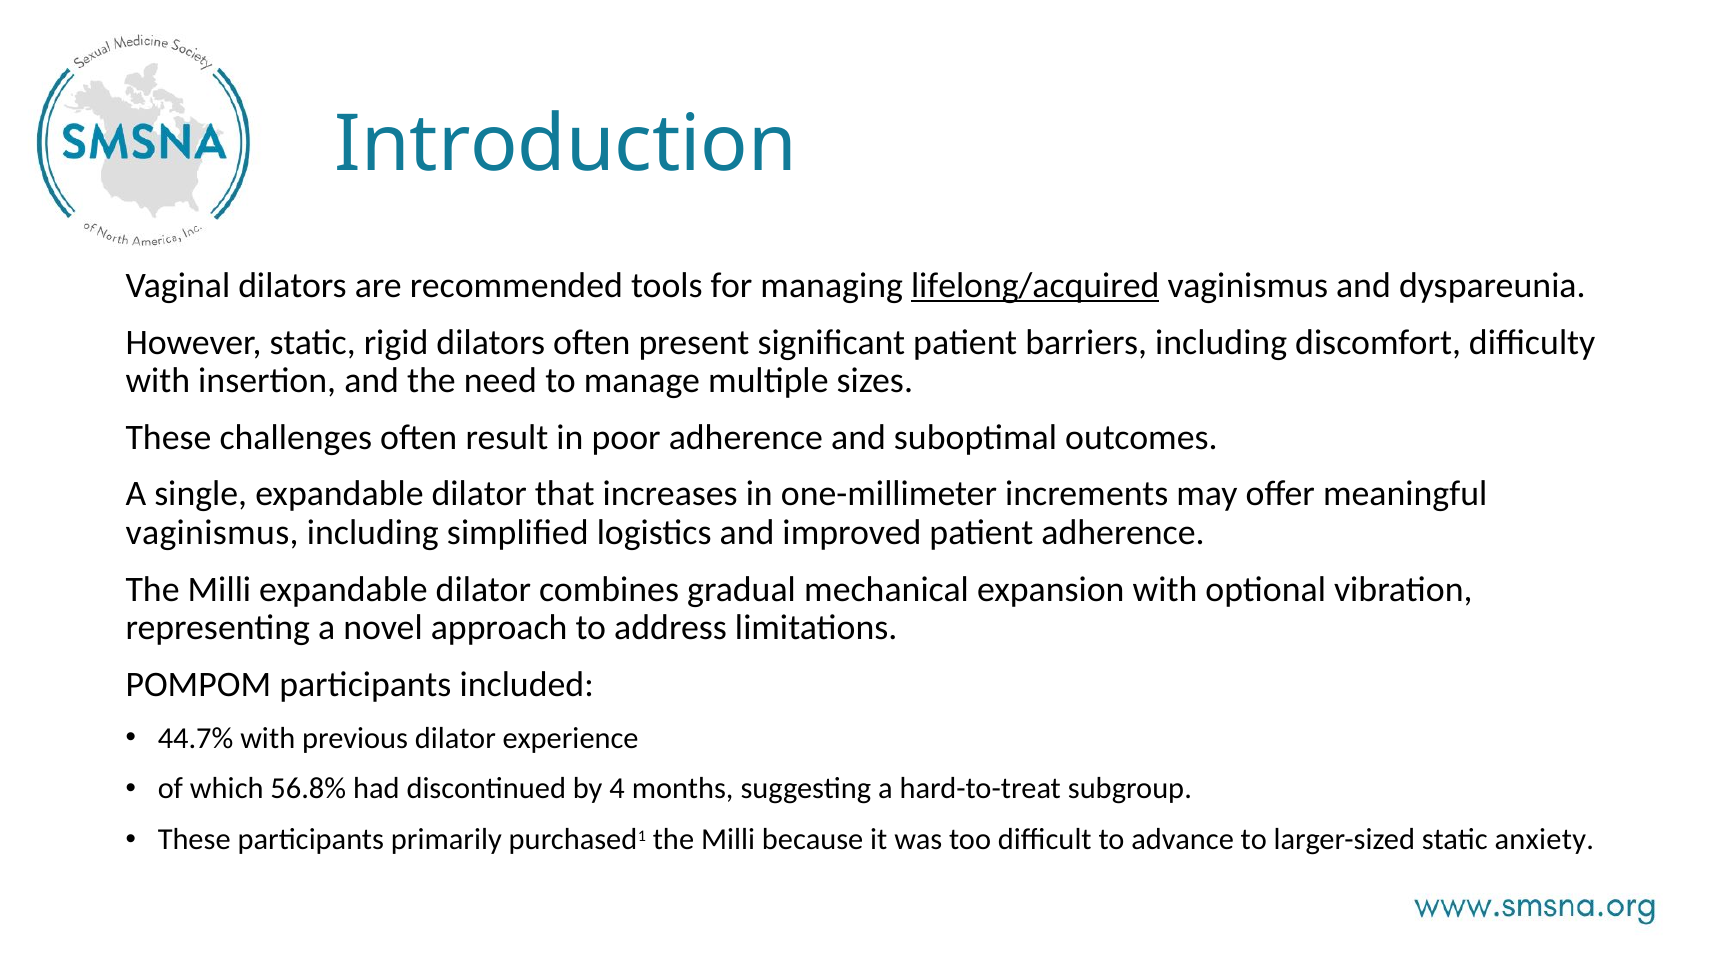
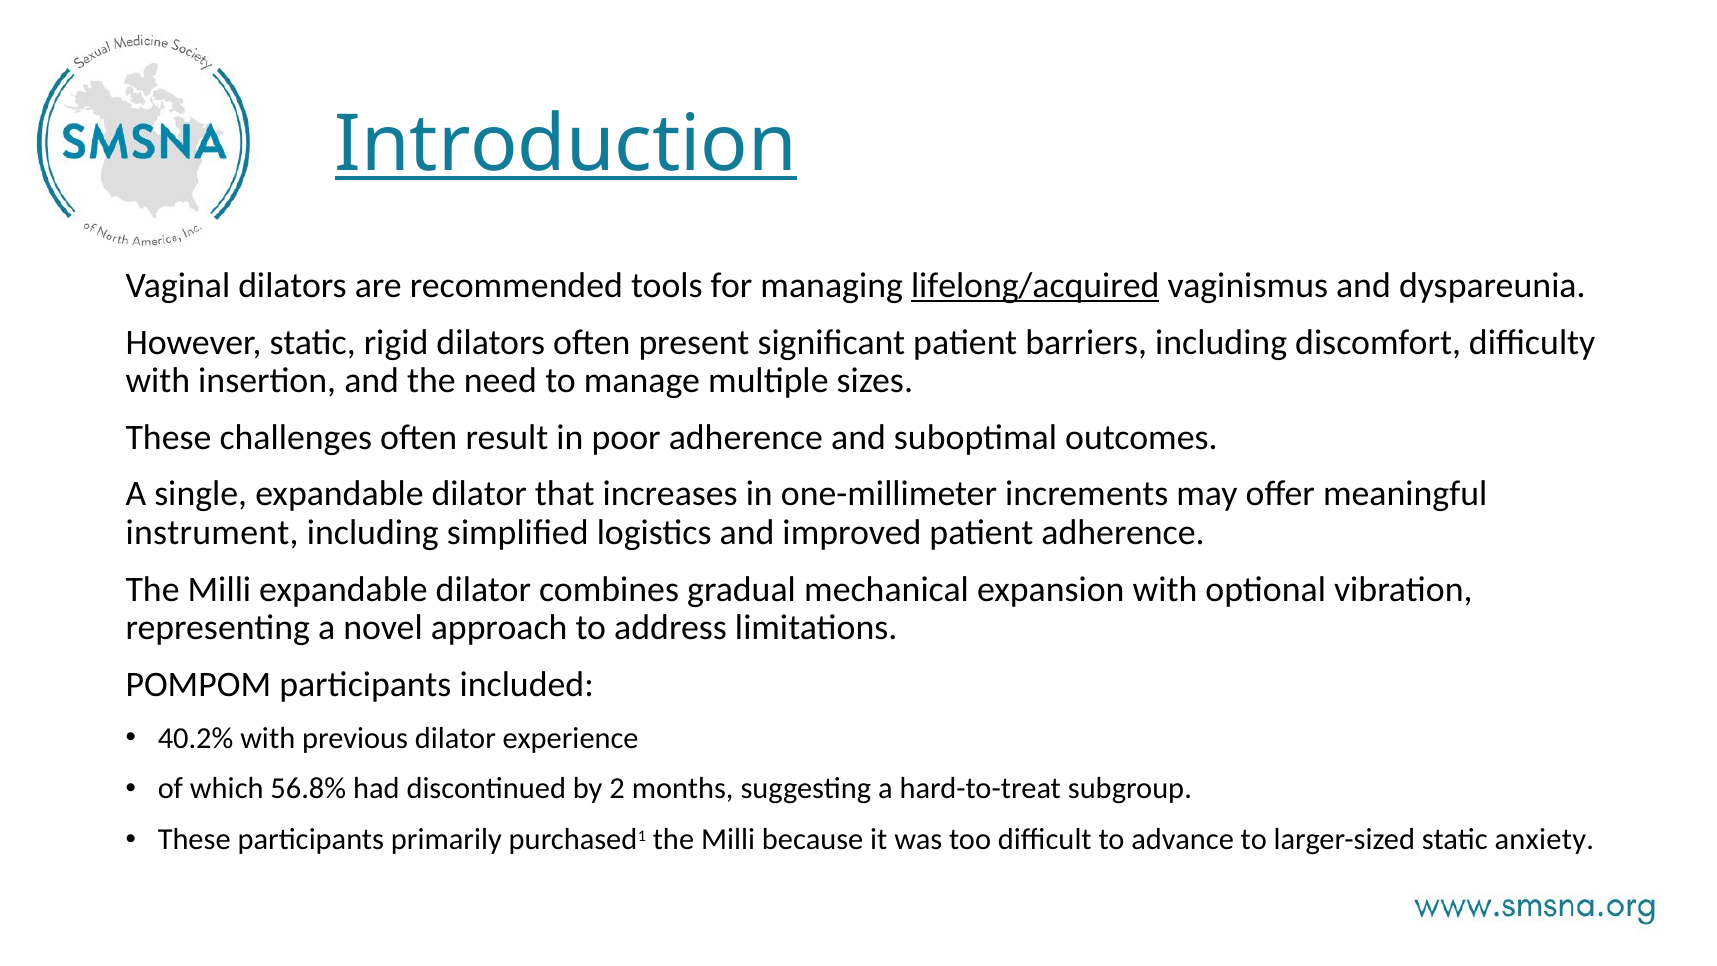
Introduction underline: none -> present
vaginismus at (212, 533): vaginismus -> instrument
44.7%: 44.7% -> 40.2%
4: 4 -> 2
